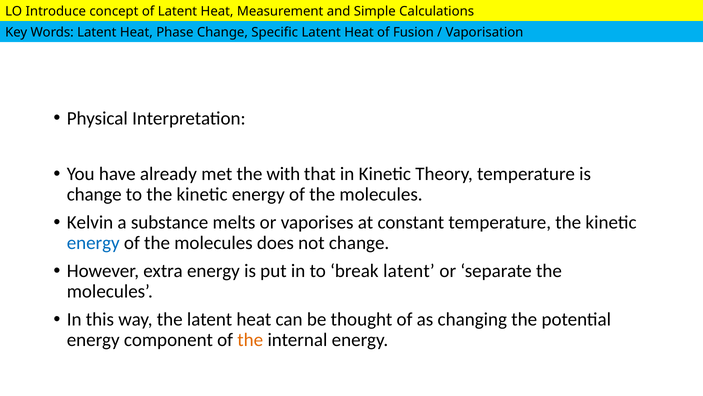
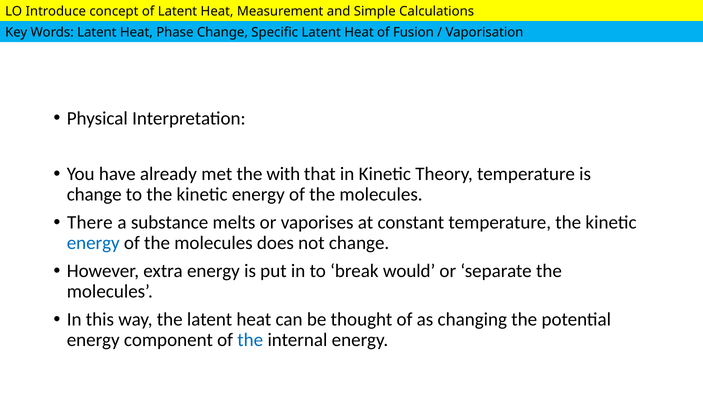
Kelvin: Kelvin -> There
break latent: latent -> would
the at (250, 340) colour: orange -> blue
